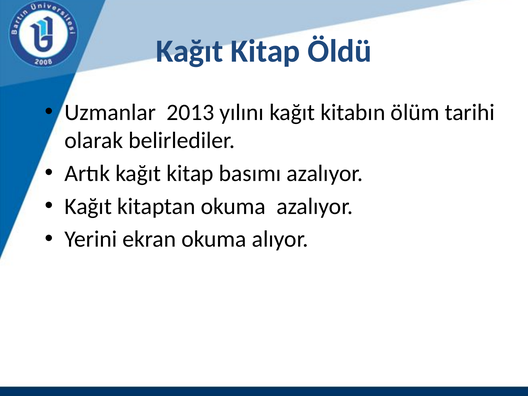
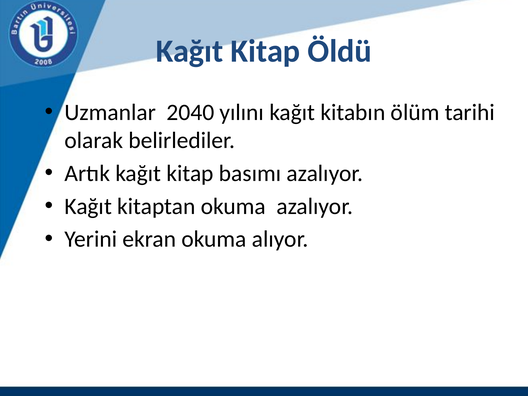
2013: 2013 -> 2040
